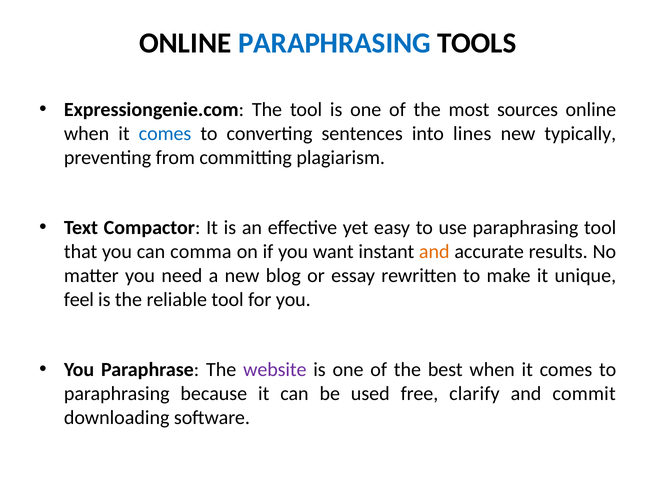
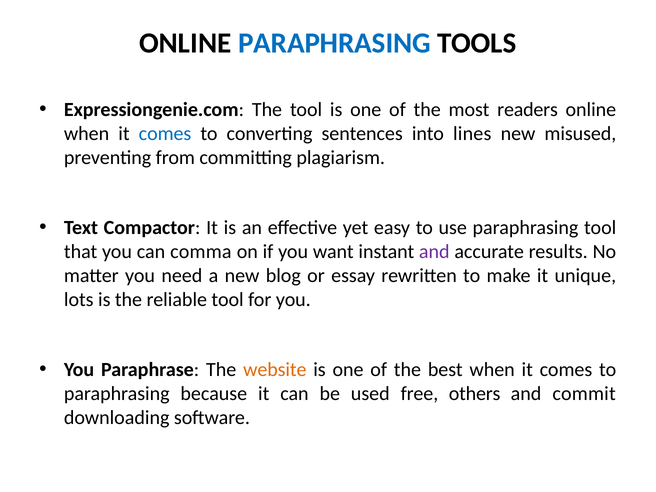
sources: sources -> readers
typically: typically -> misused
and at (434, 252) colour: orange -> purple
feel: feel -> lots
website colour: purple -> orange
clarify: clarify -> others
